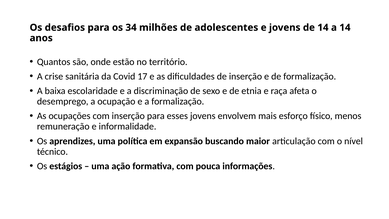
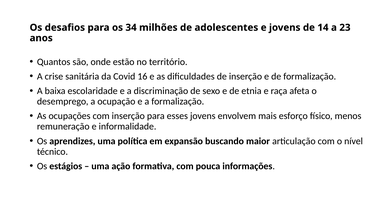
a 14: 14 -> 23
17: 17 -> 16
